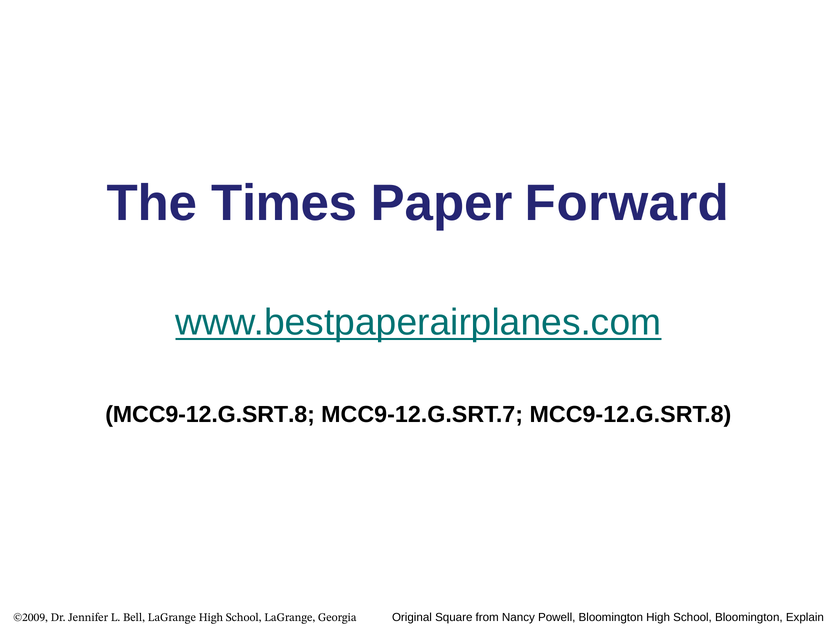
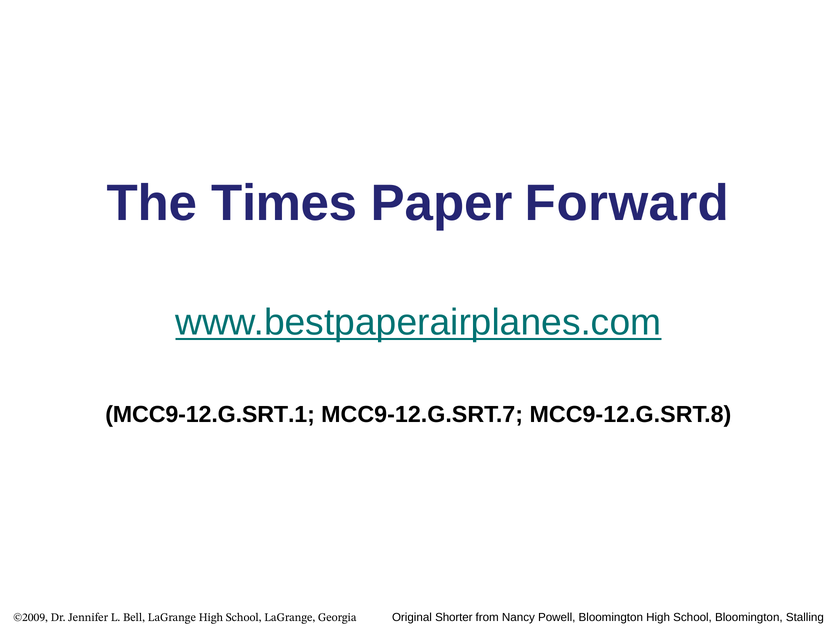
MCC9‐12.G.SRT.8 at (210, 414): MCC9‐12.G.SRT.8 -> MCC9‐12.G.SRT.1
Square: Square -> Shorter
Explain: Explain -> Stalling
